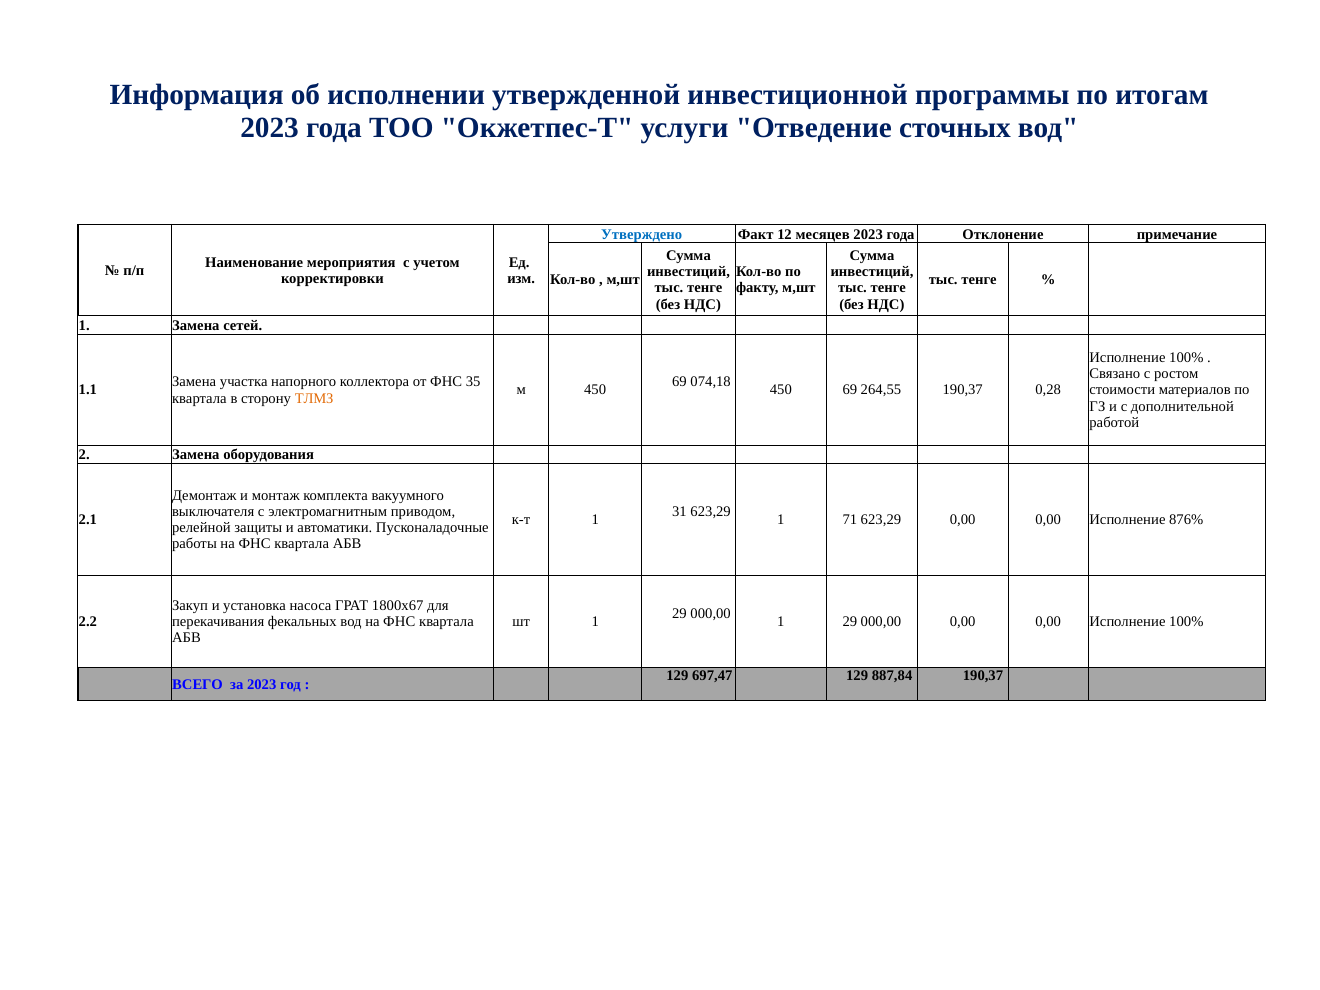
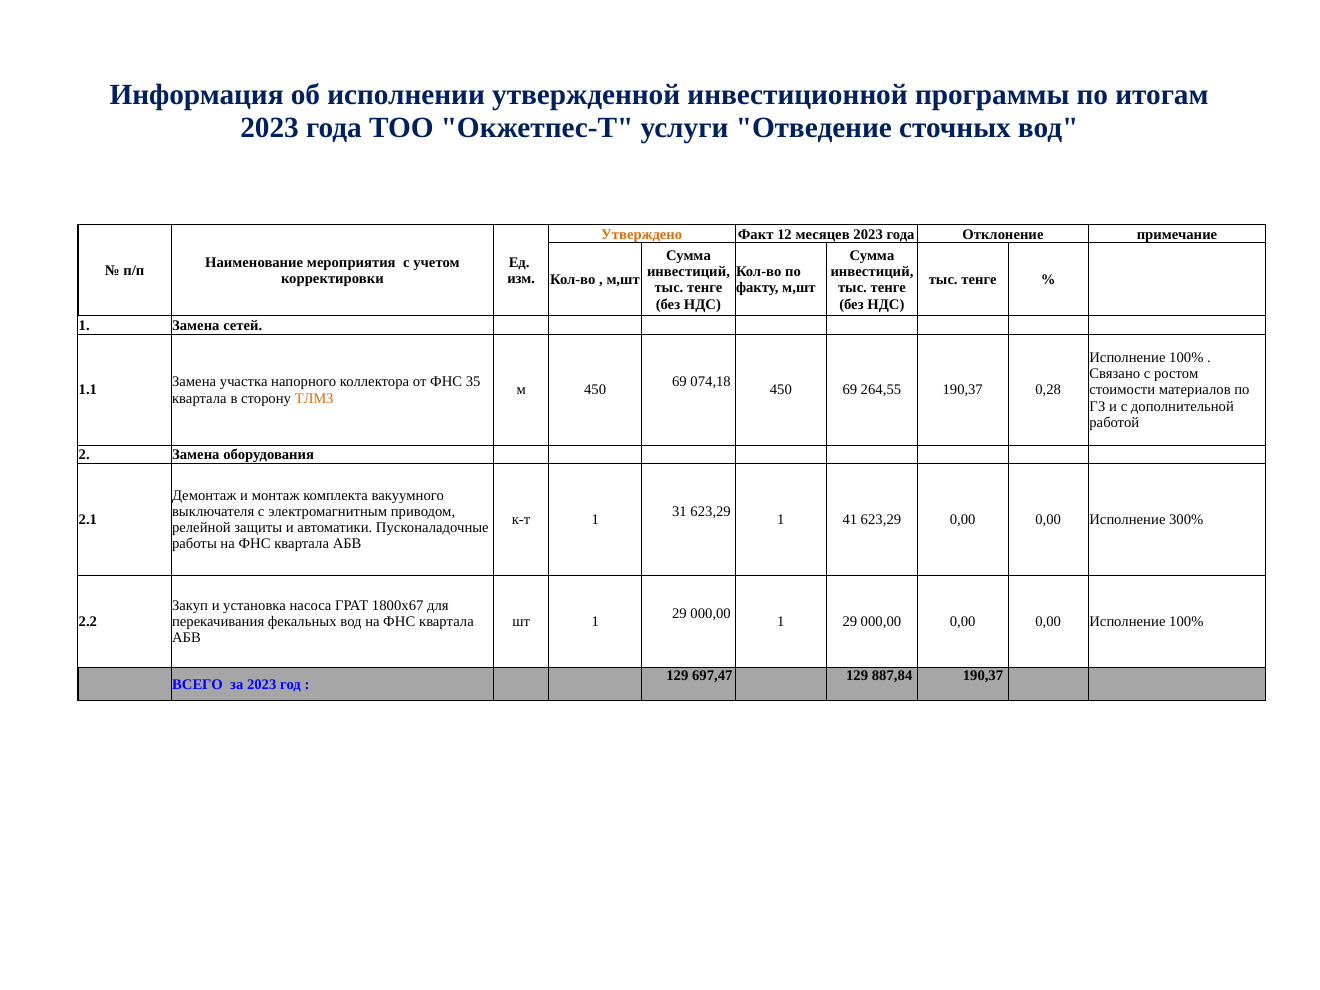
Утверждено colour: blue -> orange
71: 71 -> 41
876%: 876% -> 300%
